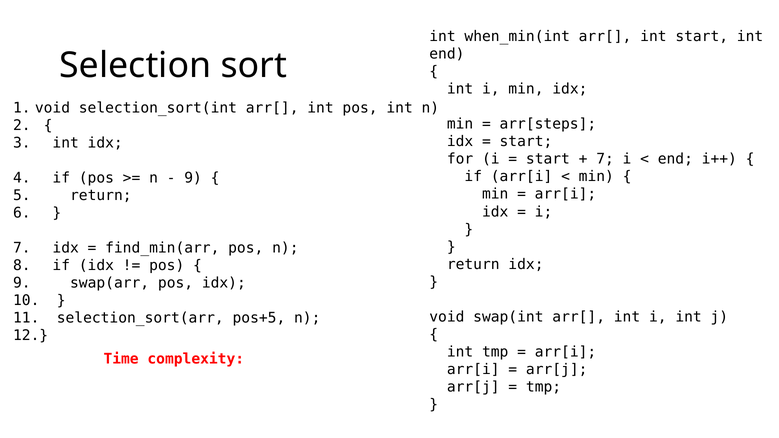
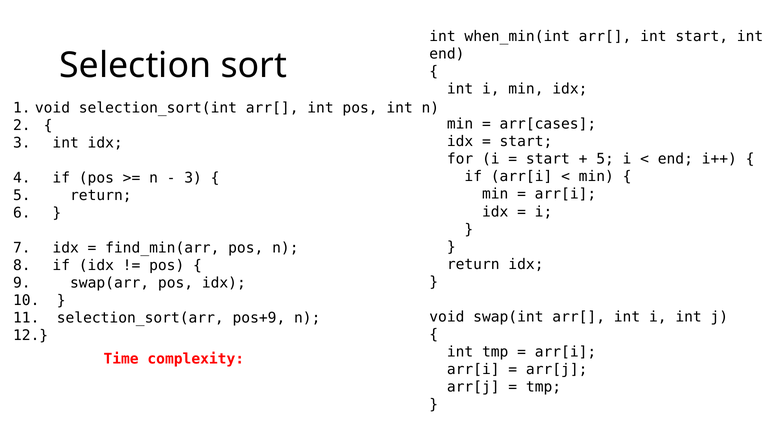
arr[steps: arr[steps -> arr[cases
7 at (605, 159): 7 -> 5
9 at (193, 178): 9 -> 3
pos+5: pos+5 -> pos+9
